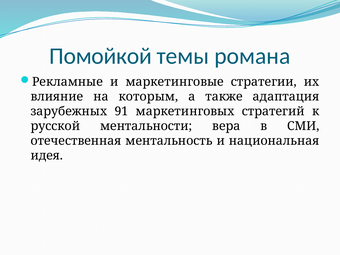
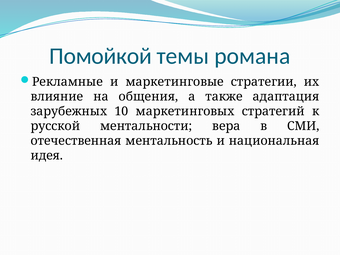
которым: которым -> общения
91: 91 -> 10
